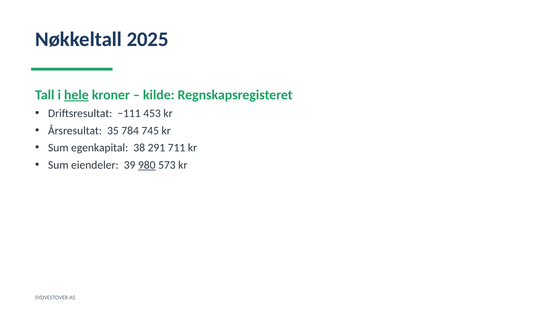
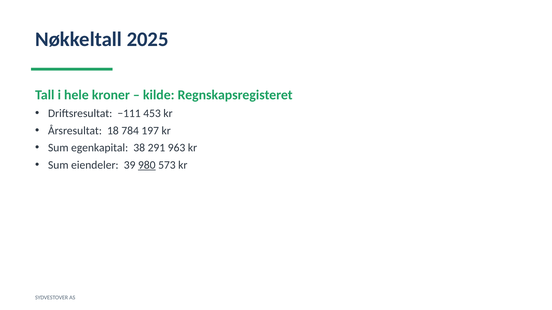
hele underline: present -> none
35: 35 -> 18
745: 745 -> 197
711: 711 -> 963
